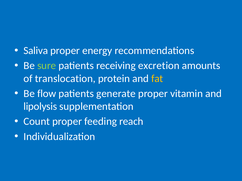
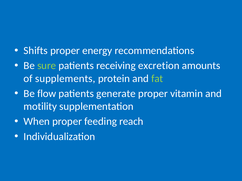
Saliva: Saliva -> Shifts
translocation: translocation -> supplements
fat colour: yellow -> light green
lipolysis: lipolysis -> motility
Count: Count -> When
